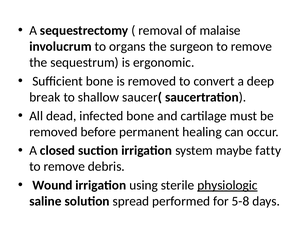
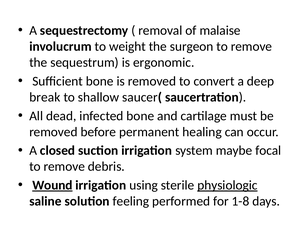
organs: organs -> weight
fatty: fatty -> focal
Wound underline: none -> present
spread: spread -> feeling
5-8: 5-8 -> 1-8
